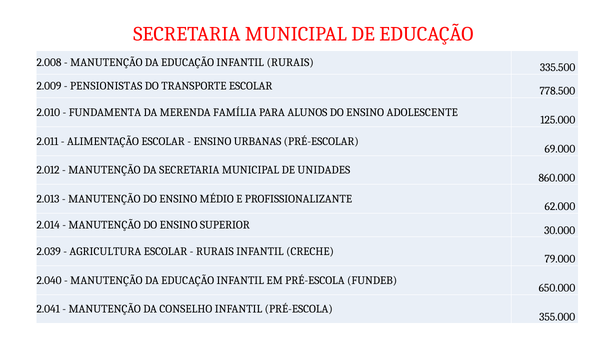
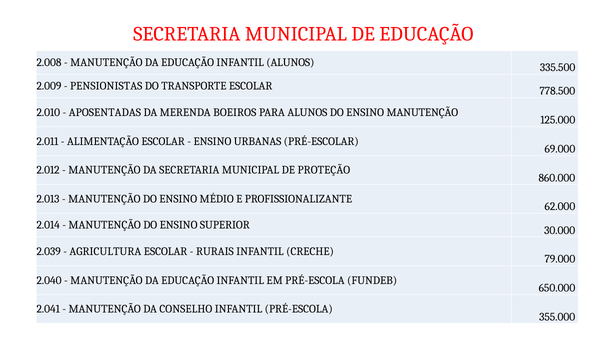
INFANTIL RURAIS: RURAIS -> ALUNOS
FUNDAMENTA: FUNDAMENTA -> APOSENTADAS
FAMÍLIA: FAMÍLIA -> BOEIROS
ENSINO ADOLESCENTE: ADOLESCENTE -> MANUTENÇÃO
UNIDADES: UNIDADES -> PROTEÇÃO
